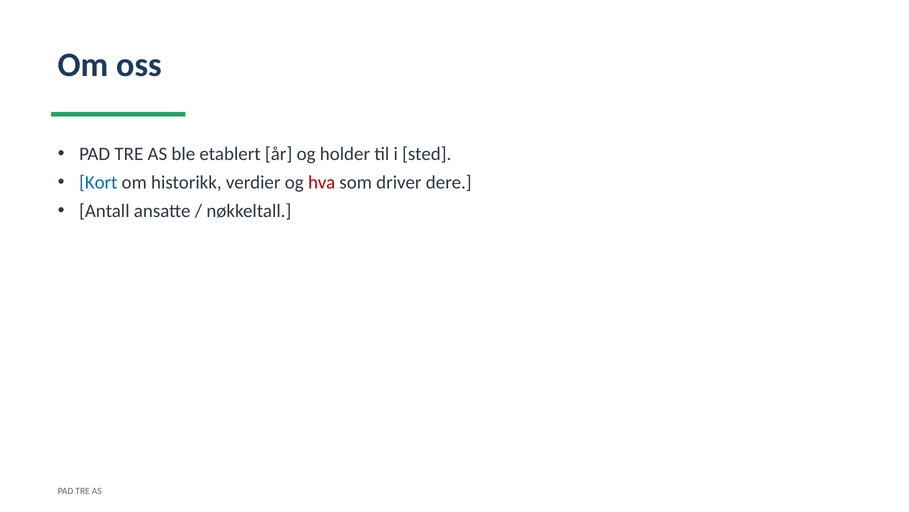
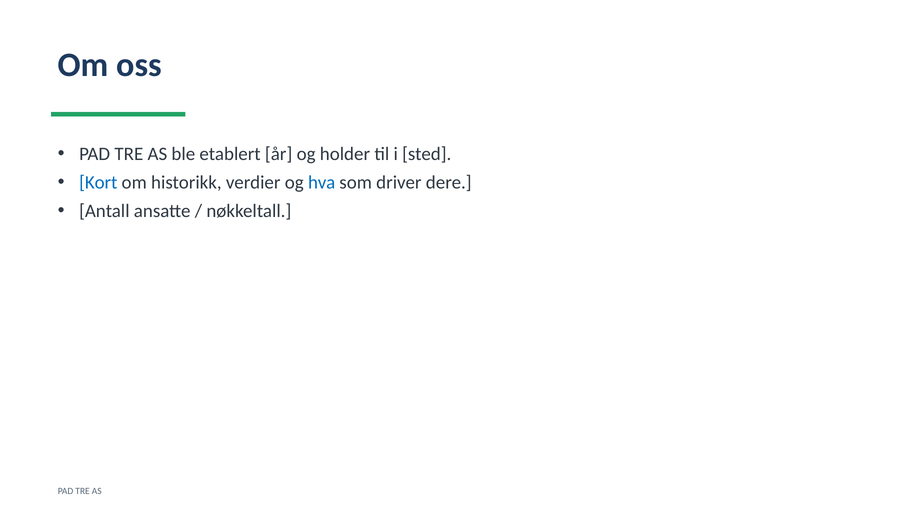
hva colour: red -> blue
